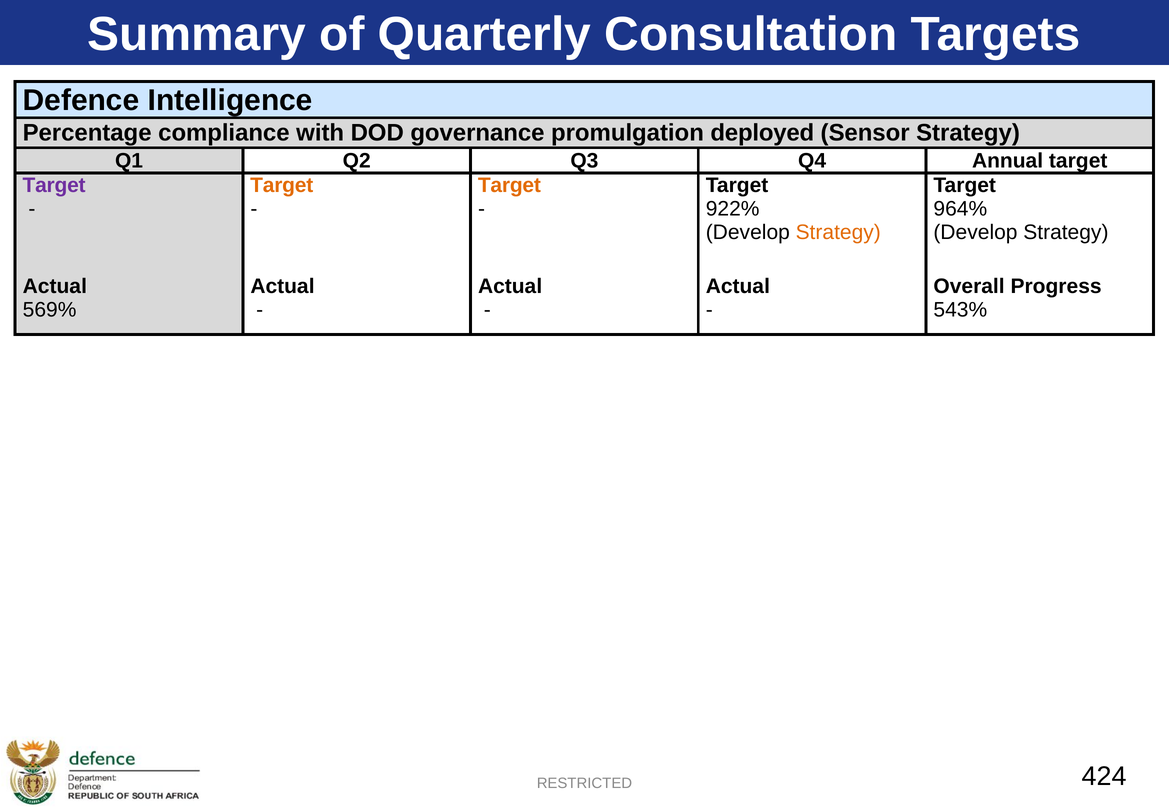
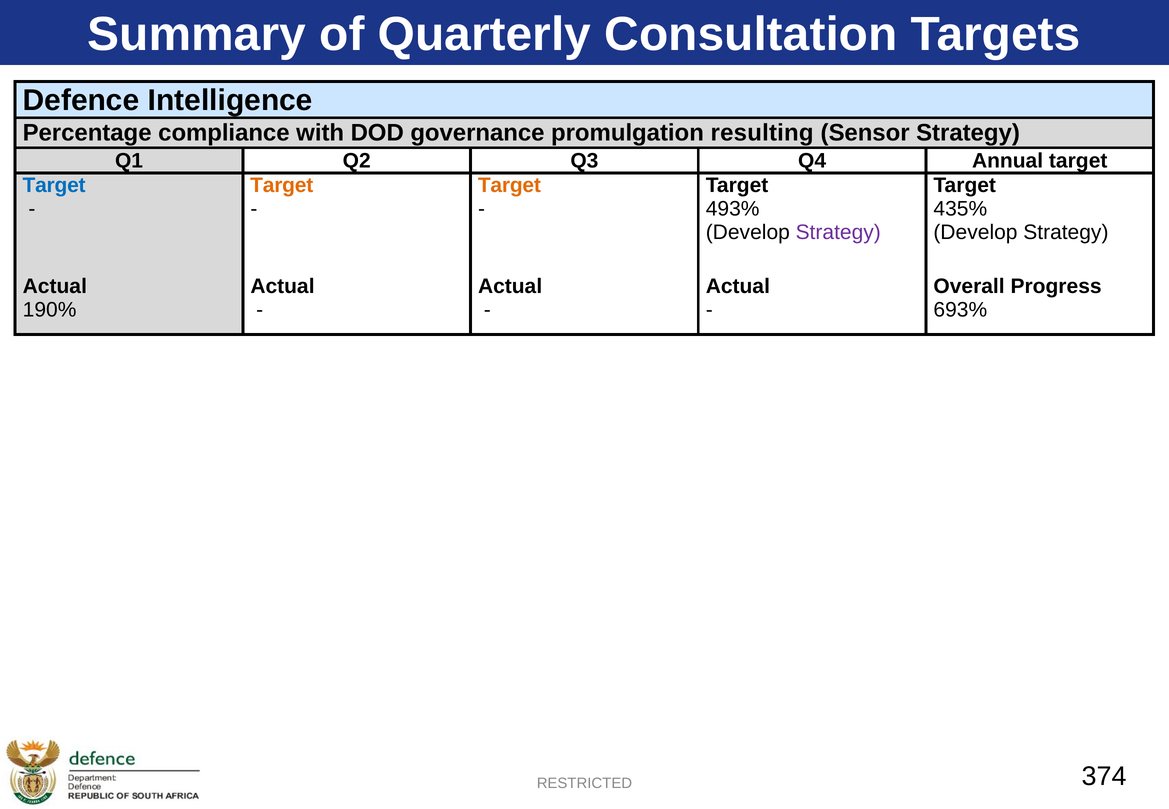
deployed: deployed -> resulting
Target at (54, 185) colour: purple -> blue
922%: 922% -> 493%
964%: 964% -> 435%
Strategy at (838, 232) colour: orange -> purple
569%: 569% -> 190%
543%: 543% -> 693%
424: 424 -> 374
